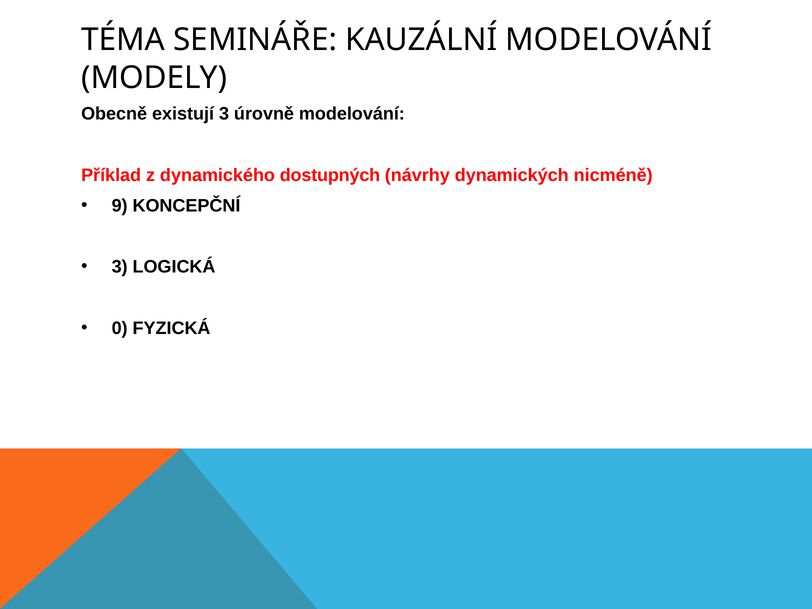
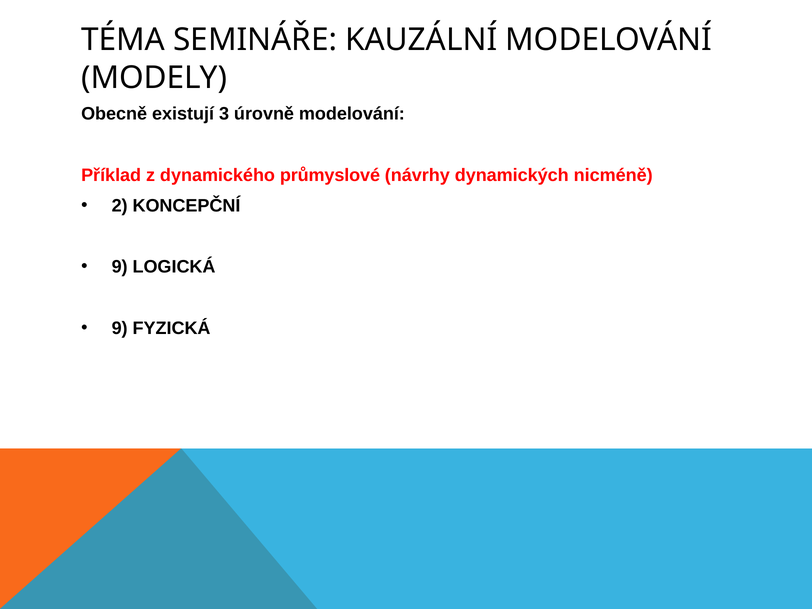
dostupných: dostupných -> průmyslové
9: 9 -> 2
3 at (120, 267): 3 -> 9
0 at (120, 328): 0 -> 9
